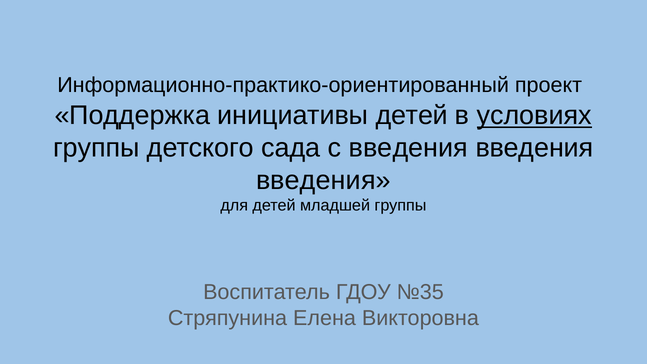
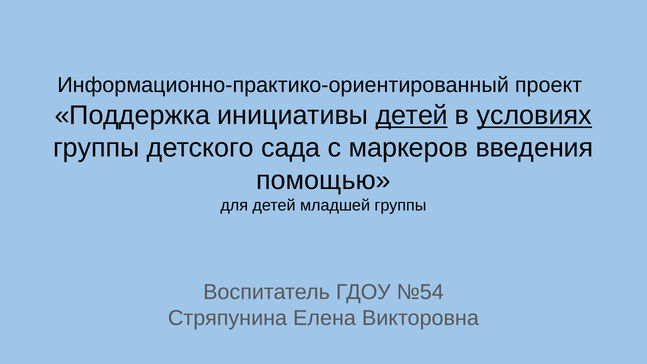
детей at (412, 116) underline: none -> present
с введения: введения -> маркеров
введения at (323, 180): введения -> помощью
№35: №35 -> №54
